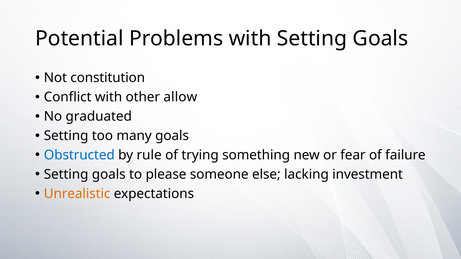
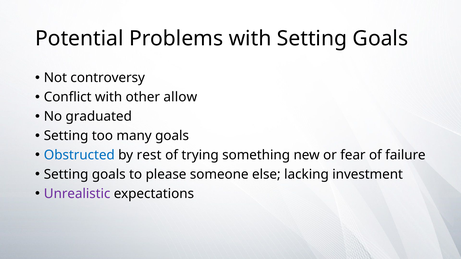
constitution: constitution -> controversy
rule: rule -> rest
Unrealistic colour: orange -> purple
